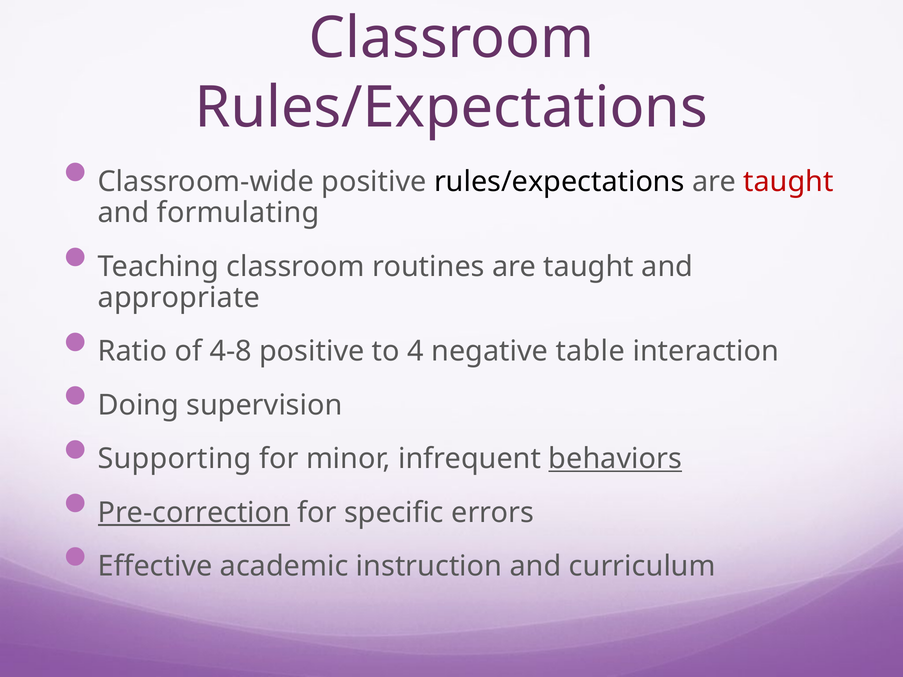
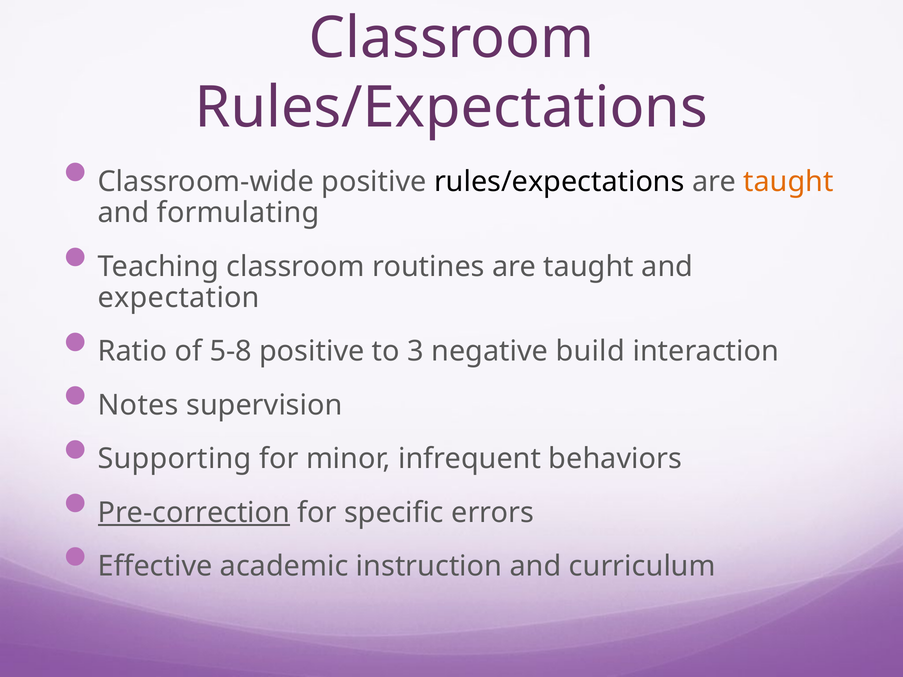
taught at (788, 182) colour: red -> orange
appropriate: appropriate -> expectation
4-8: 4-8 -> 5-8
4: 4 -> 3
table: table -> build
Doing: Doing -> Notes
behaviors underline: present -> none
